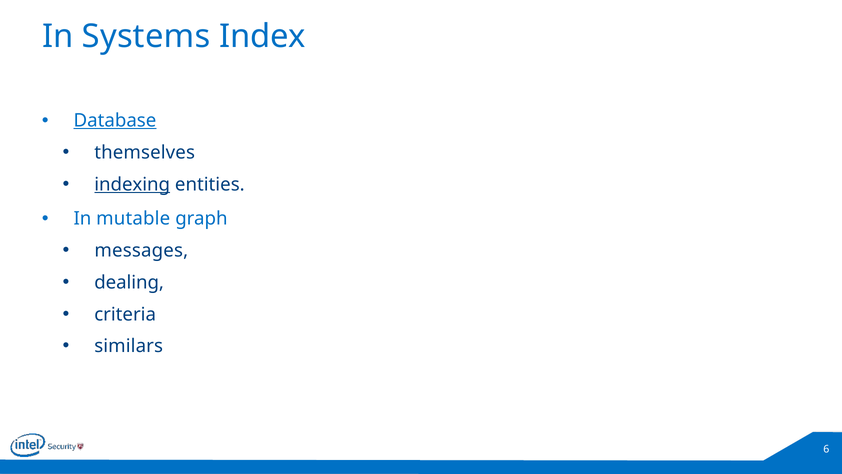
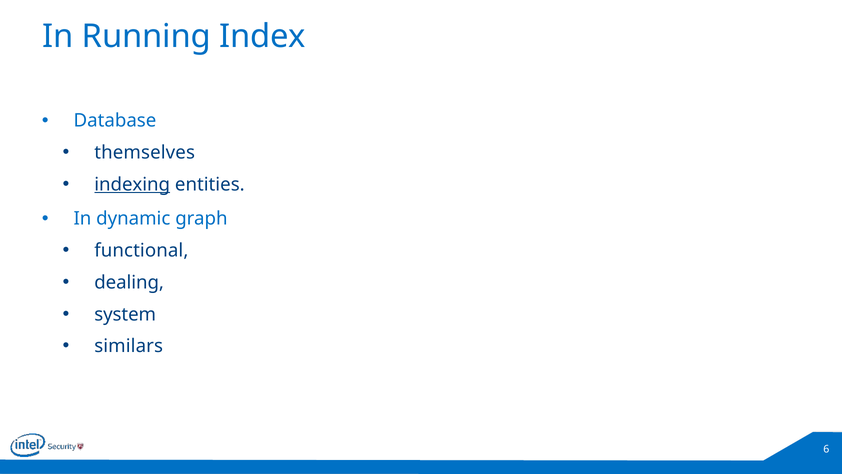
Systems: Systems -> Running
Database underline: present -> none
mutable: mutable -> dynamic
messages: messages -> functional
criteria: criteria -> system
